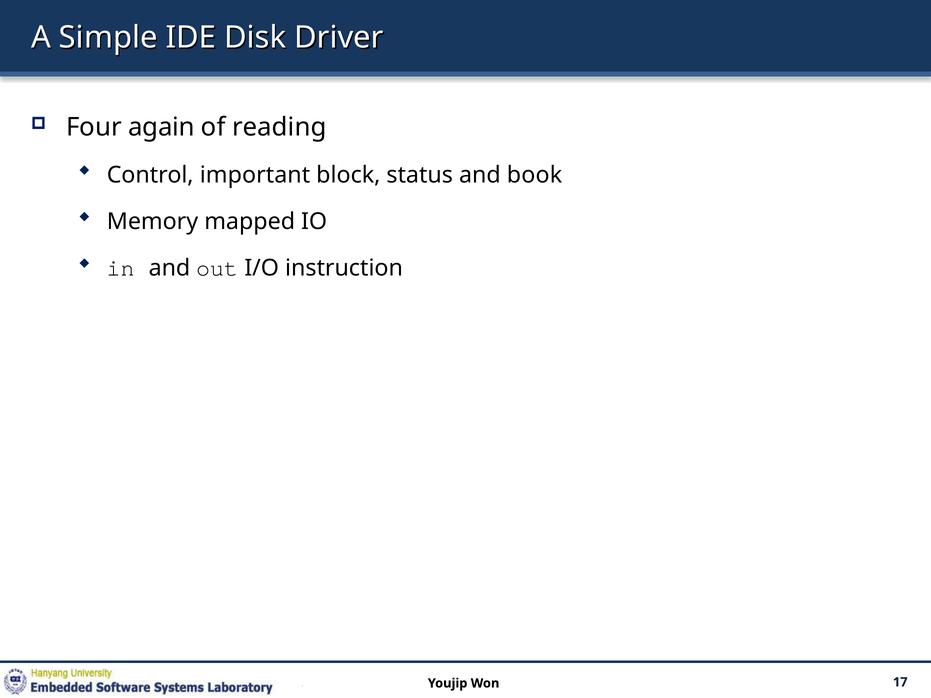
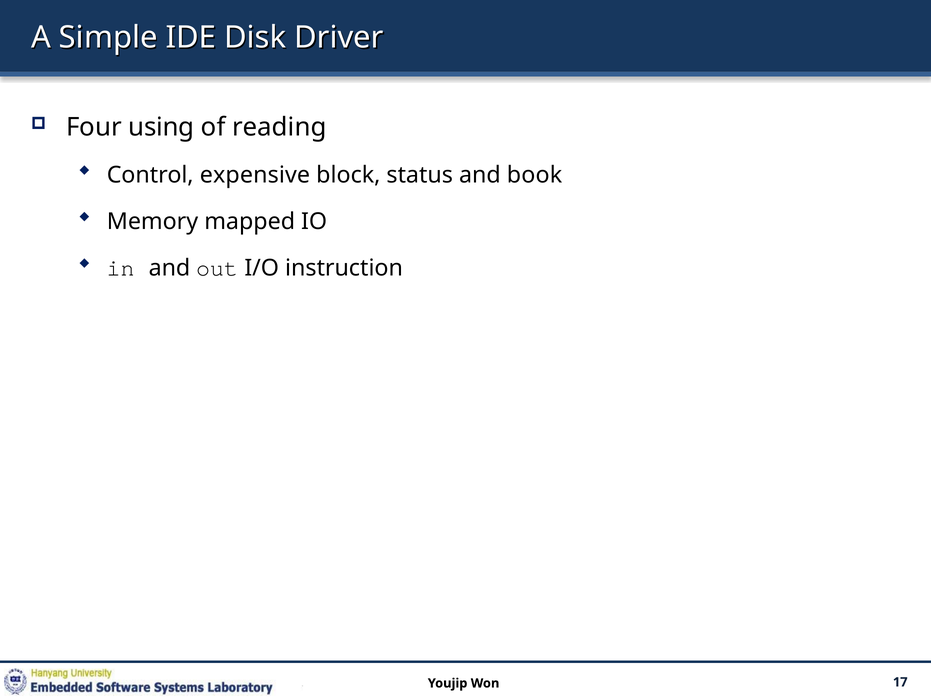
again: again -> using
important: important -> expensive
